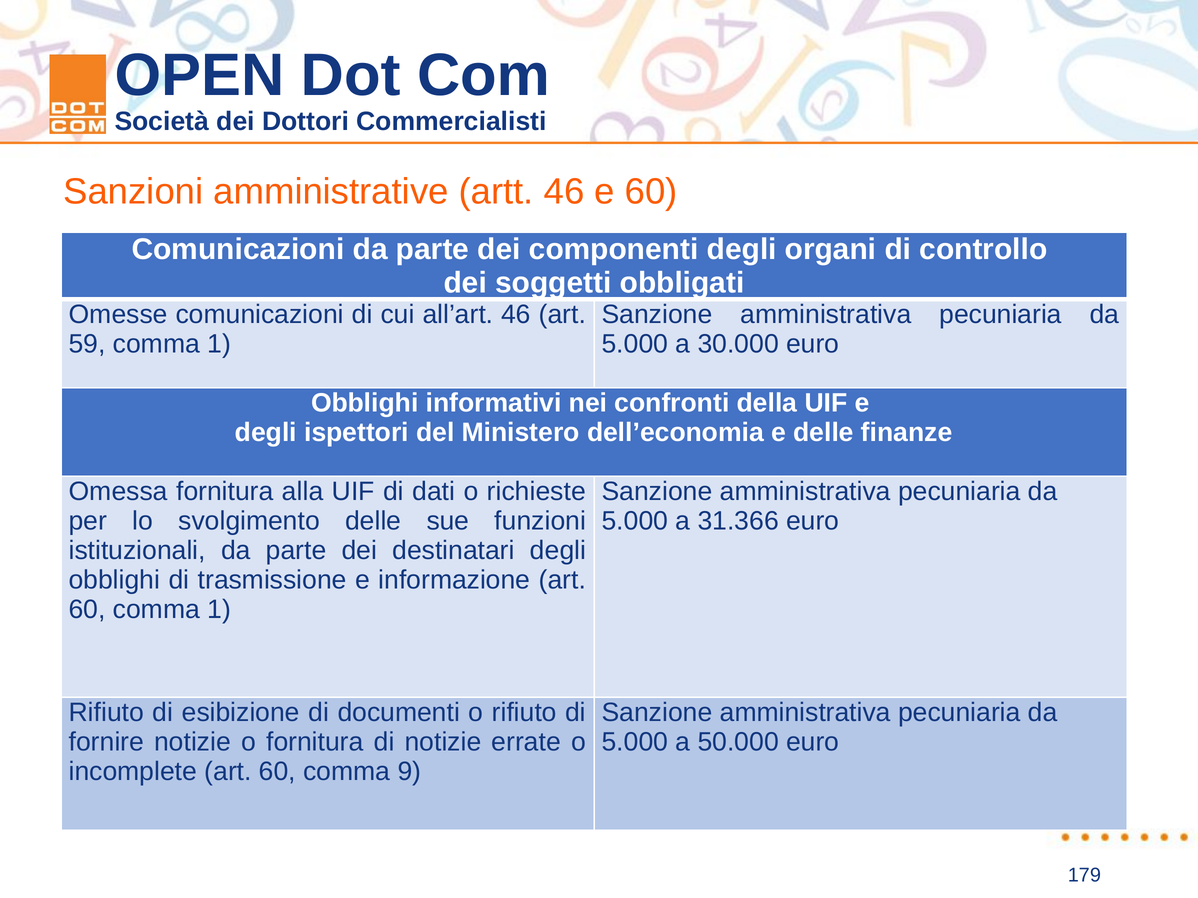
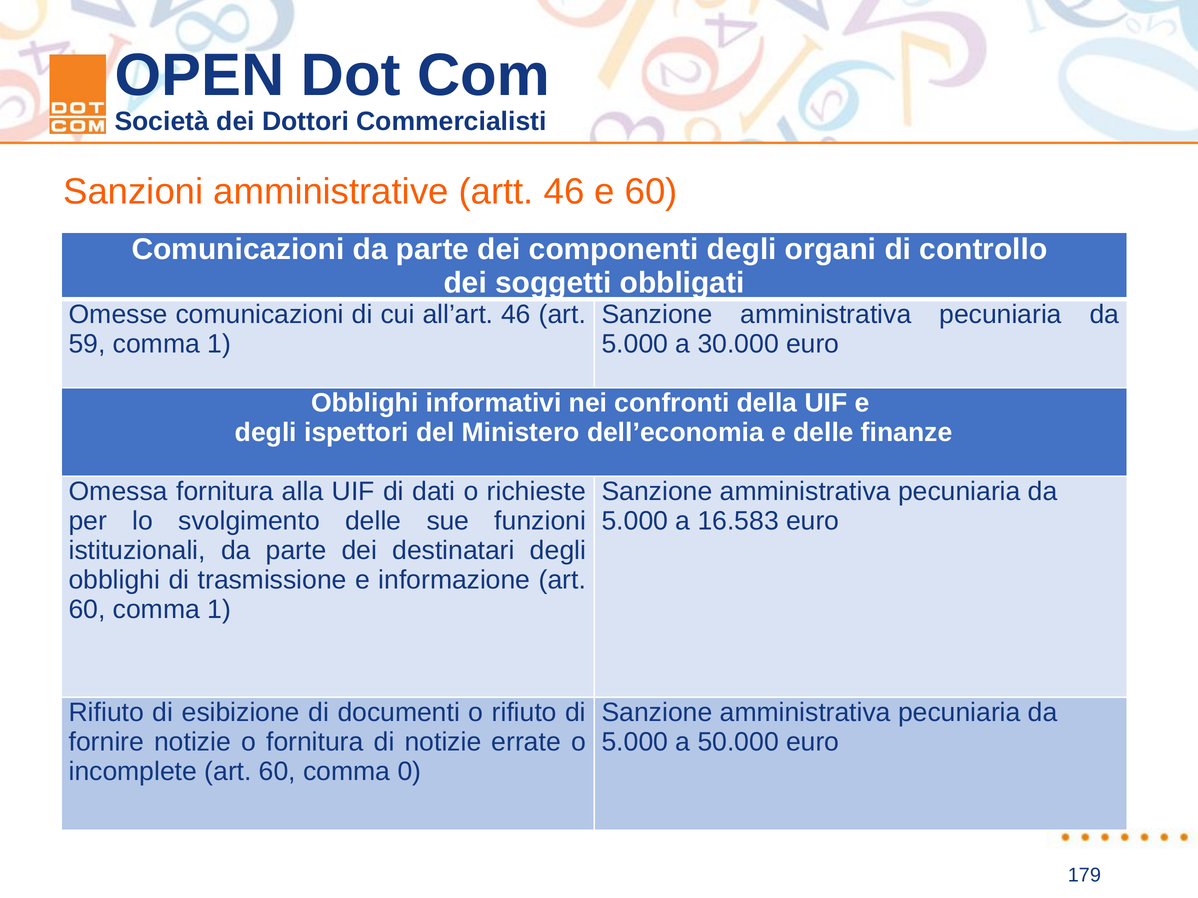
31.366: 31.366 -> 16.583
9: 9 -> 0
